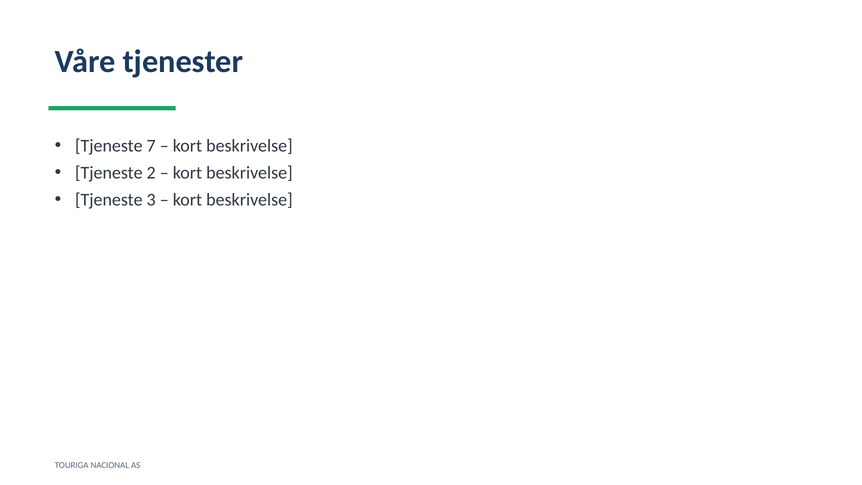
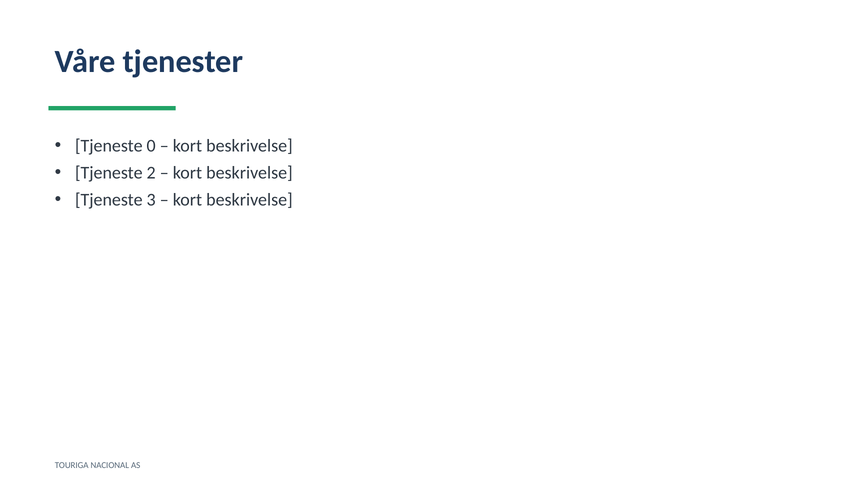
7: 7 -> 0
